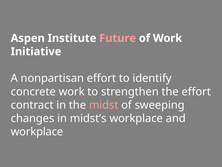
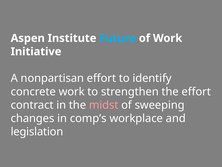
Future colour: pink -> light blue
midst’s: midst’s -> comp’s
workplace at (37, 131): workplace -> legislation
